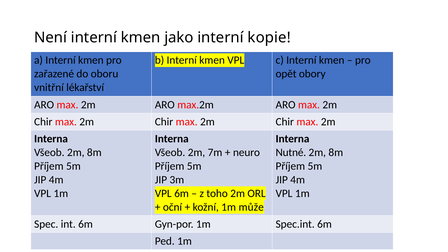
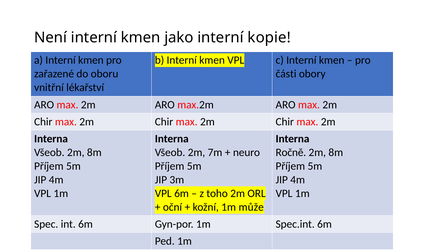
opět: opět -> části
Nutné: Nutné -> Ročně
